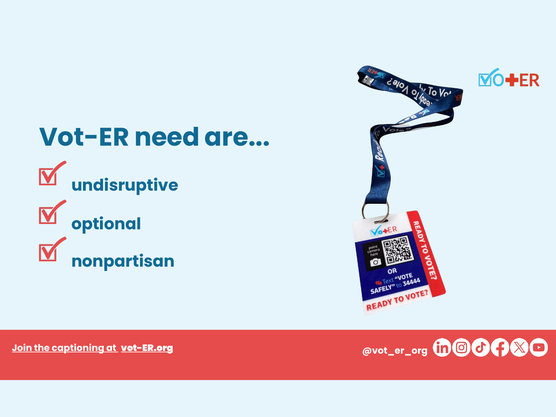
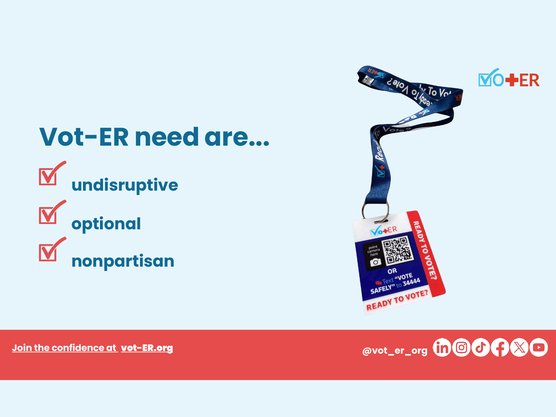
captioning: captioning -> confidence
